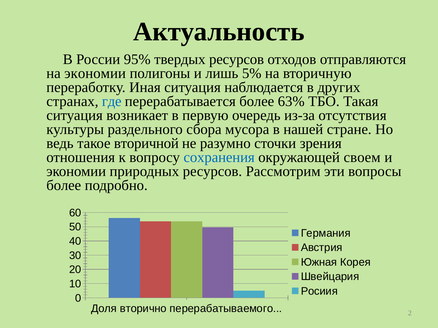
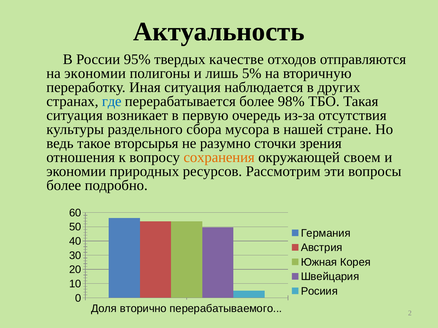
твердых ресурсов: ресурсов -> качестве
63%: 63% -> 98%
вторичной: вторичной -> вторсырья
сохранения colour: blue -> orange
